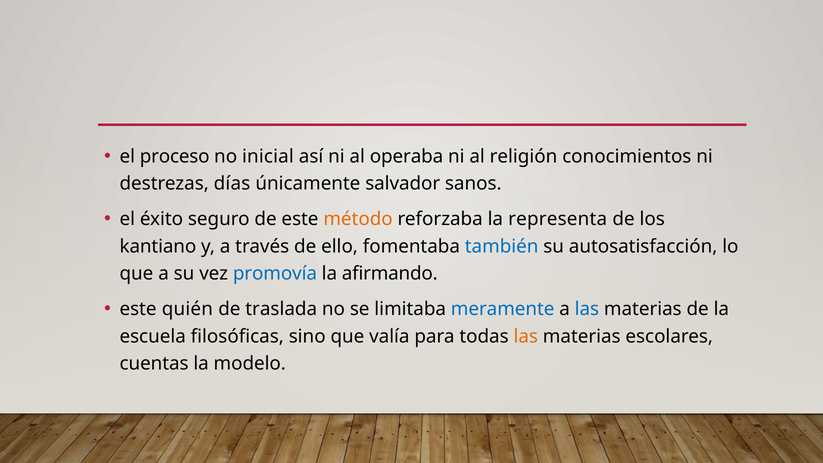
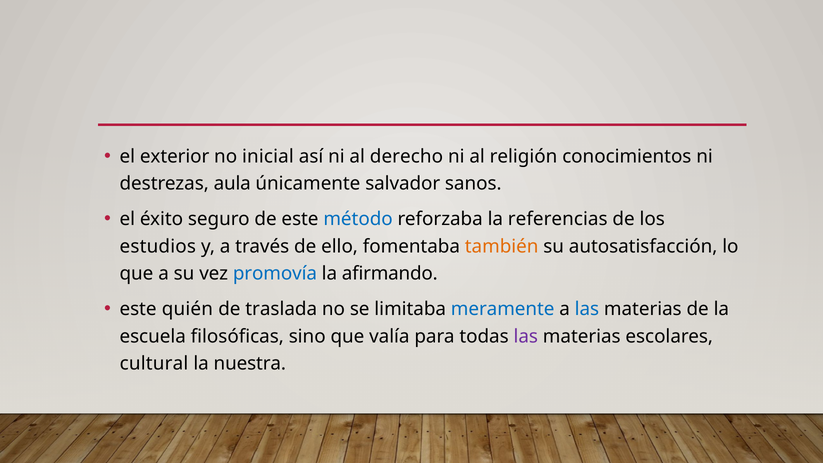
proceso: proceso -> exterior
operaba: operaba -> derecho
días: días -> aula
método colour: orange -> blue
representa: representa -> referencias
kantiano: kantiano -> estudios
también colour: blue -> orange
las at (526, 336) colour: orange -> purple
cuentas: cuentas -> cultural
modelo: modelo -> nuestra
